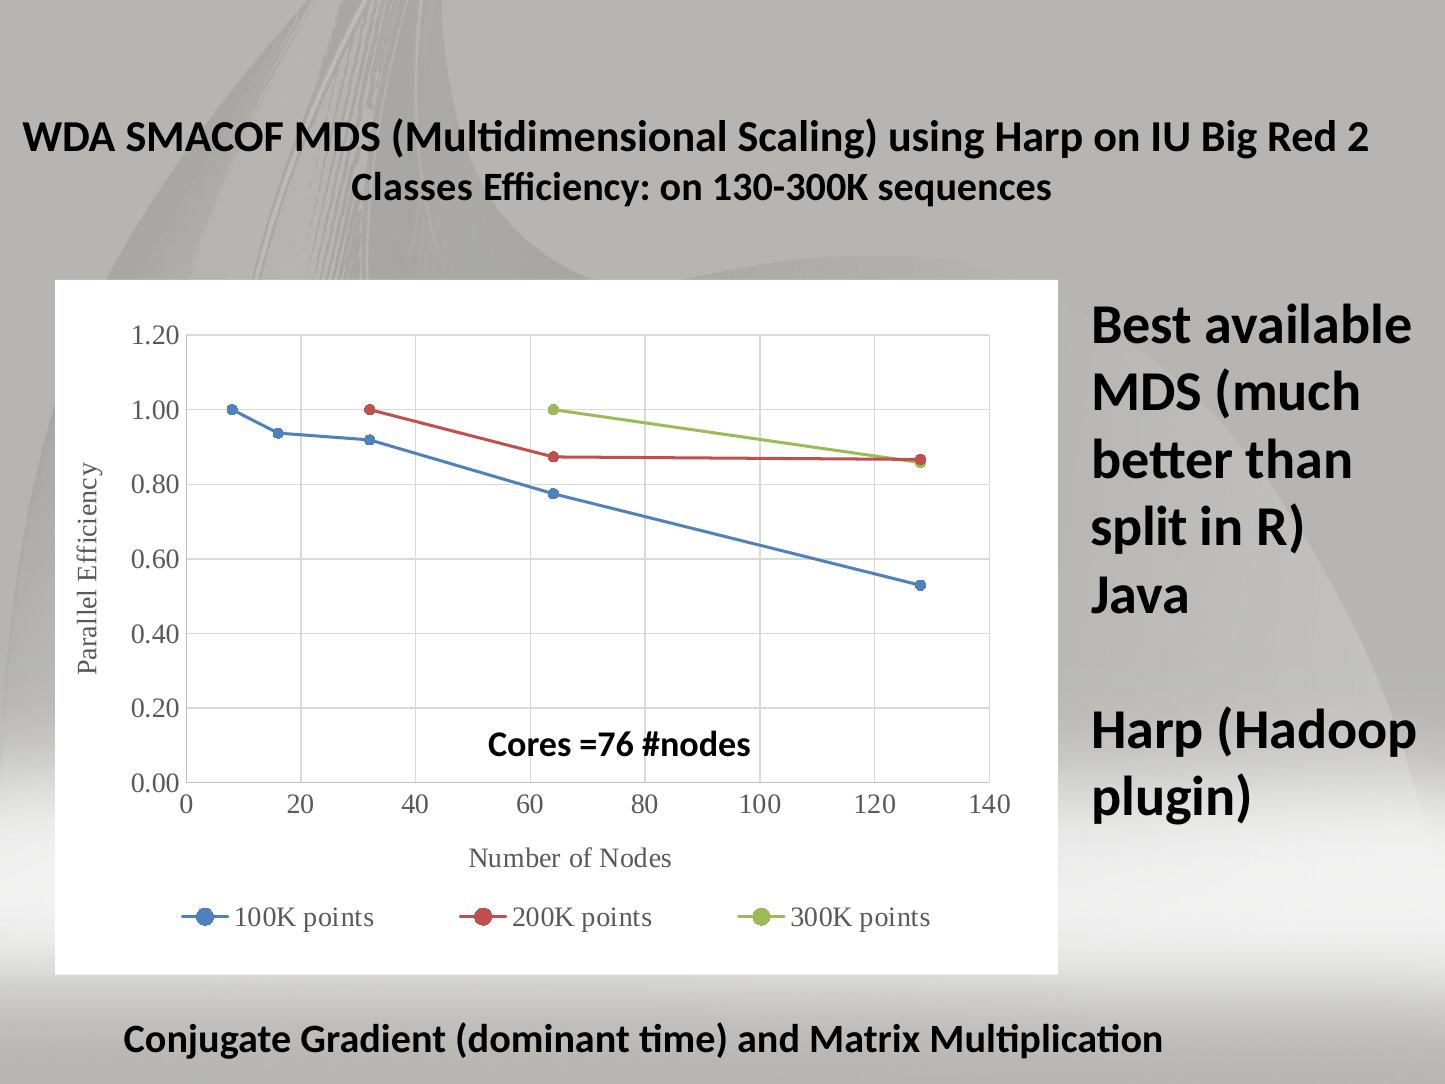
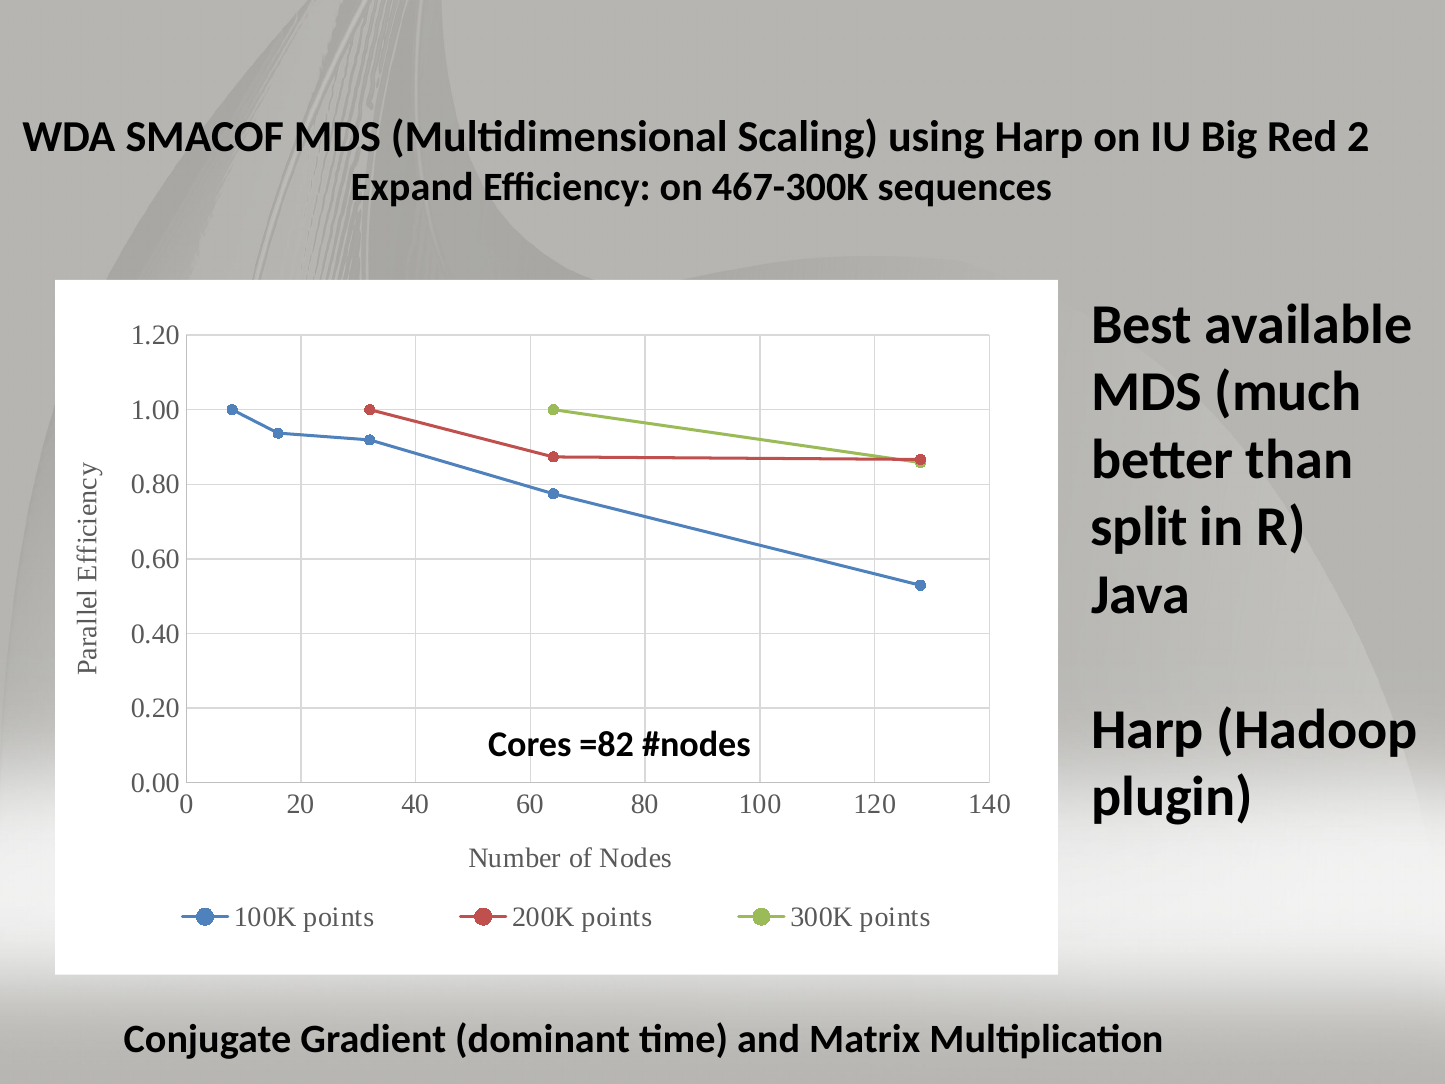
Classes: Classes -> Expand
130-300K: 130-300K -> 467-300K
=76: =76 -> =82
